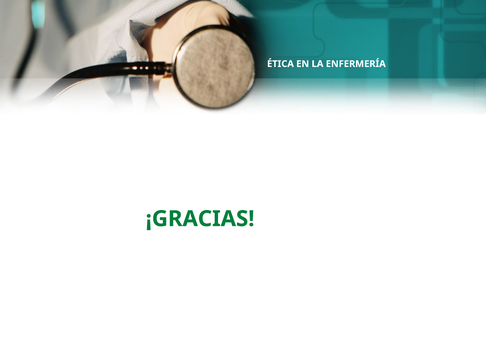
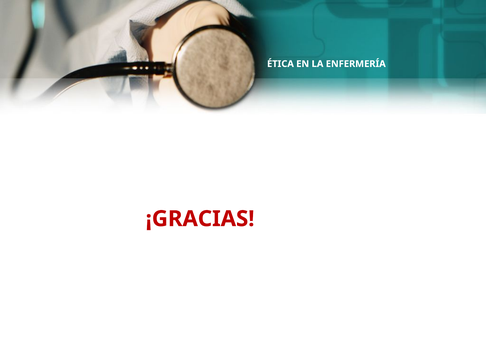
¡GRACIAS colour: green -> red
